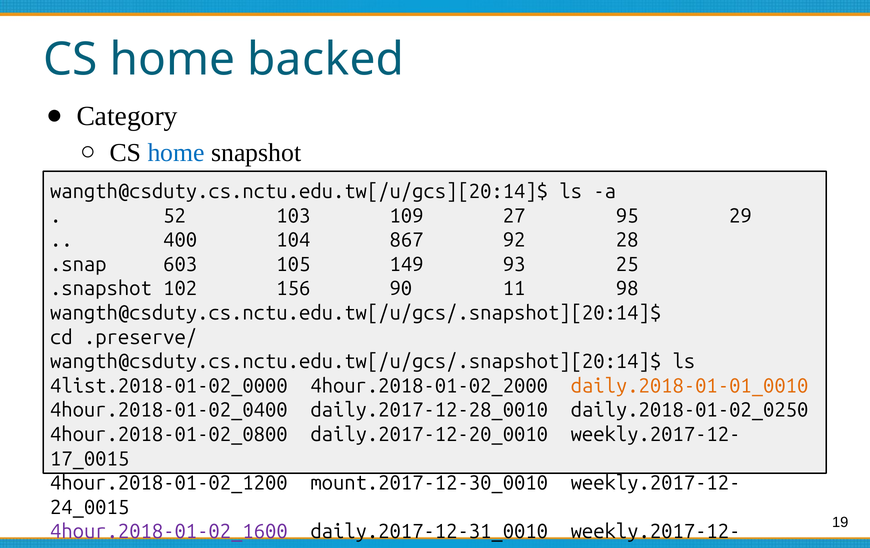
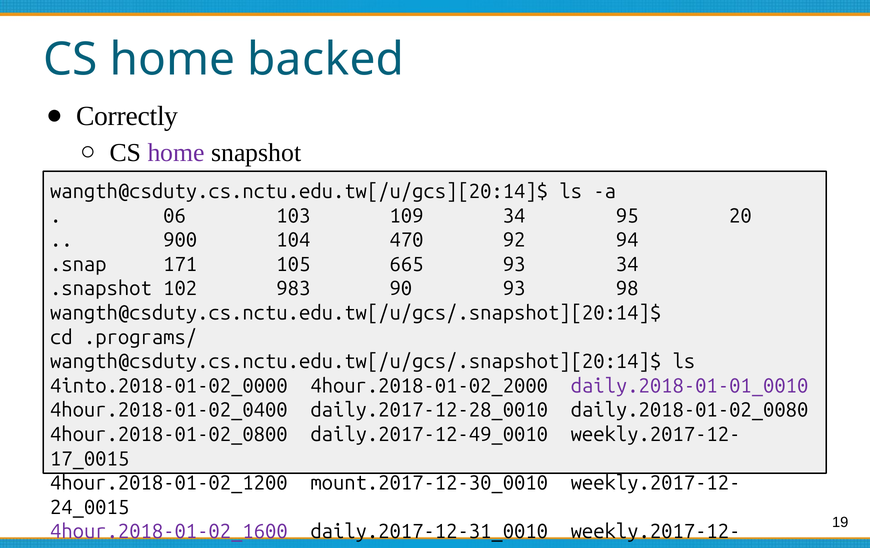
Category: Category -> Correctly
home at (176, 153) colour: blue -> purple
52: 52 -> 06
109 27: 27 -> 34
29: 29 -> 20
400: 400 -> 900
867: 867 -> 470
28: 28 -> 94
603: 603 -> 171
149: 149 -> 665
93 25: 25 -> 34
156: 156 -> 983
90 11: 11 -> 93
.preserve/: .preserve/ -> .programs/
4list.2018-01-02_0000: 4list.2018-01-02_0000 -> 4into.2018-01-02_0000
daily.2018-01-01_0010 colour: orange -> purple
daily.2018-01-02_0250: daily.2018-01-02_0250 -> daily.2018-01-02_0080
daily.2017-12-20_0010: daily.2017-12-20_0010 -> daily.2017-12-49_0010
